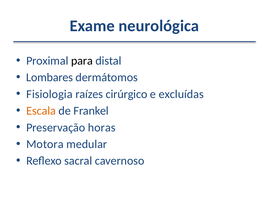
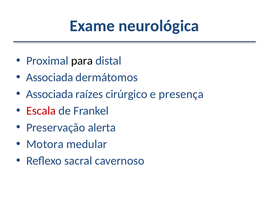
Lombares at (50, 78): Lombares -> Associada
Fisiologia at (49, 94): Fisiologia -> Associada
excluídas: excluídas -> presença
Escala colour: orange -> red
horas: horas -> alerta
